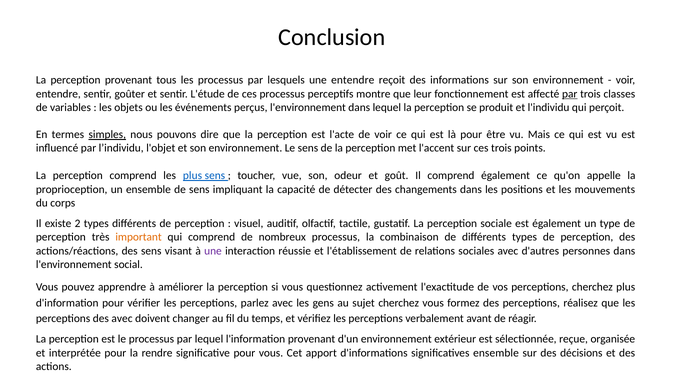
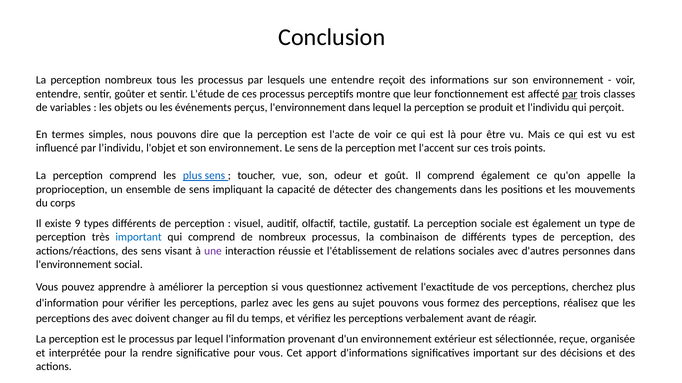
perception provenant: provenant -> nombreux
simples underline: present -> none
2: 2 -> 9
important at (139, 238) colour: orange -> blue
sujet cherchez: cherchez -> pouvons
significatives ensemble: ensemble -> important
